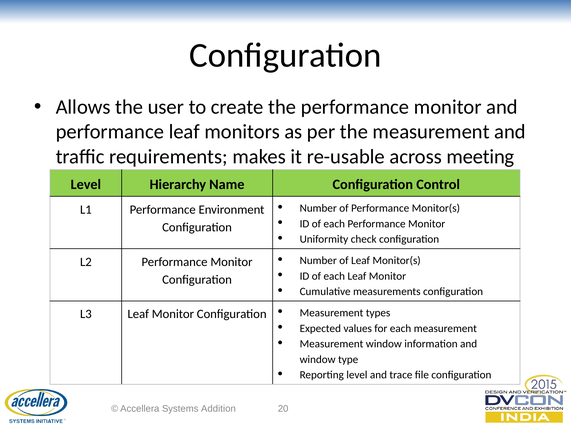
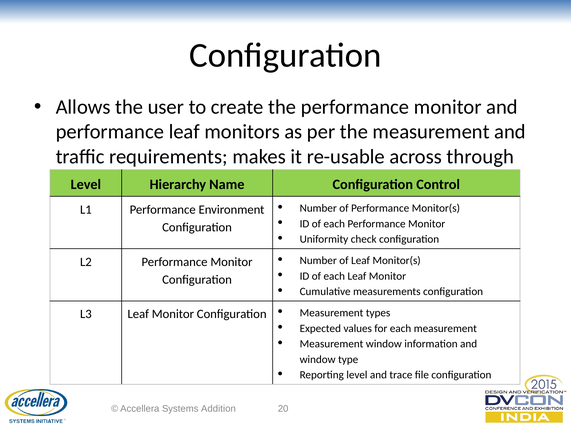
meeting: meeting -> through
